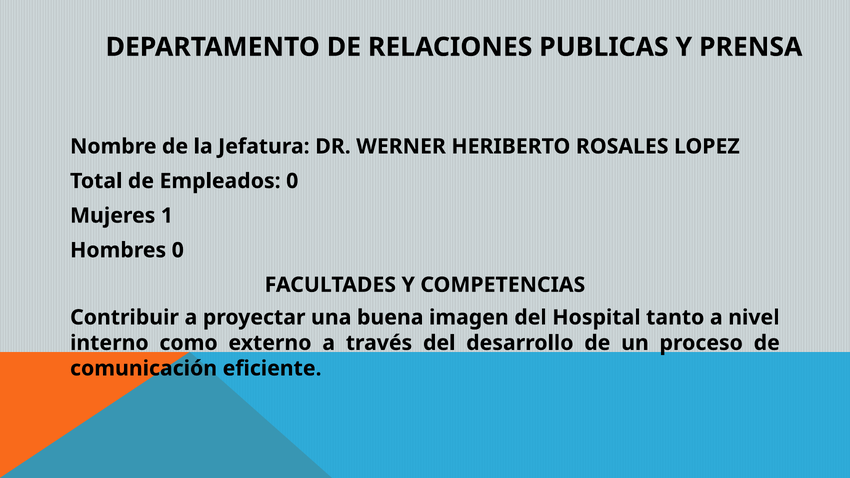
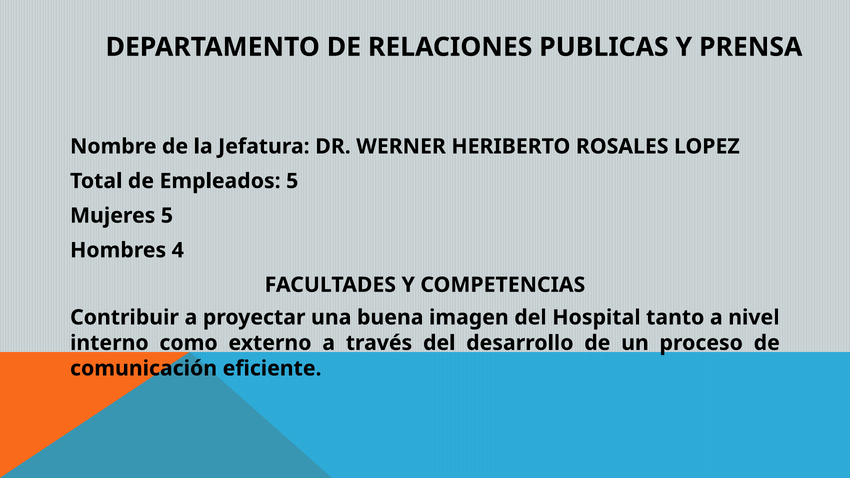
Empleados 0: 0 -> 5
Mujeres 1: 1 -> 5
Hombres 0: 0 -> 4
